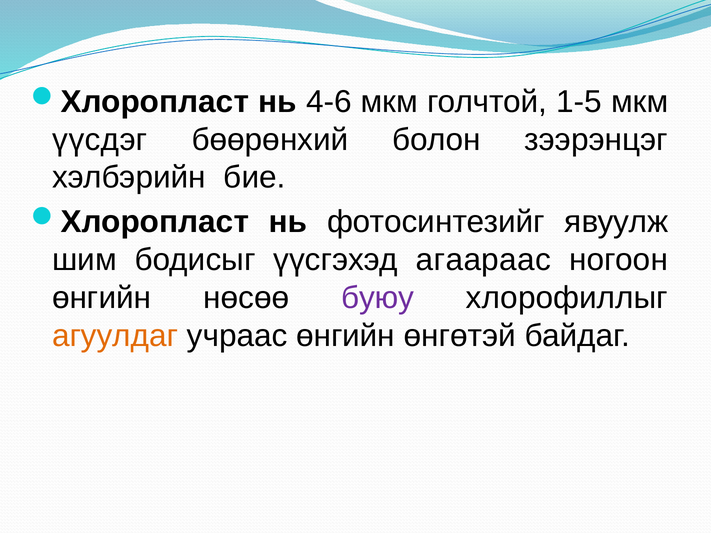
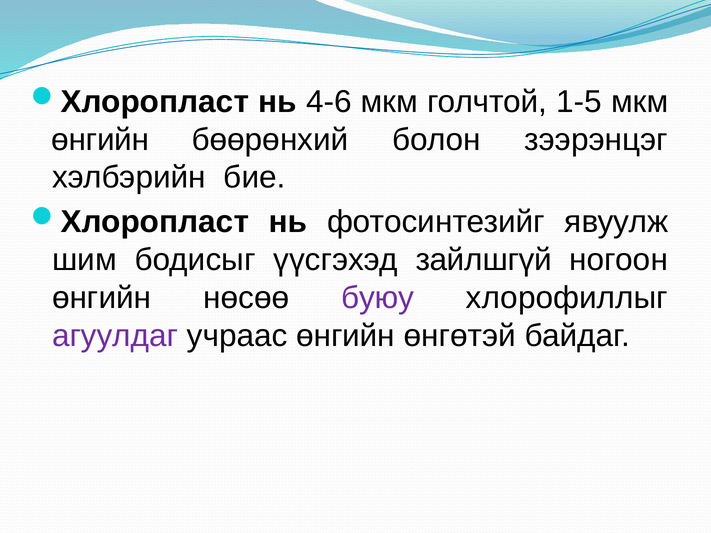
үүсдэг at (100, 140): үүсдэг -> өнгийн
агаараас: агаараас -> зайлшгүй
агуулдаг colour: orange -> purple
